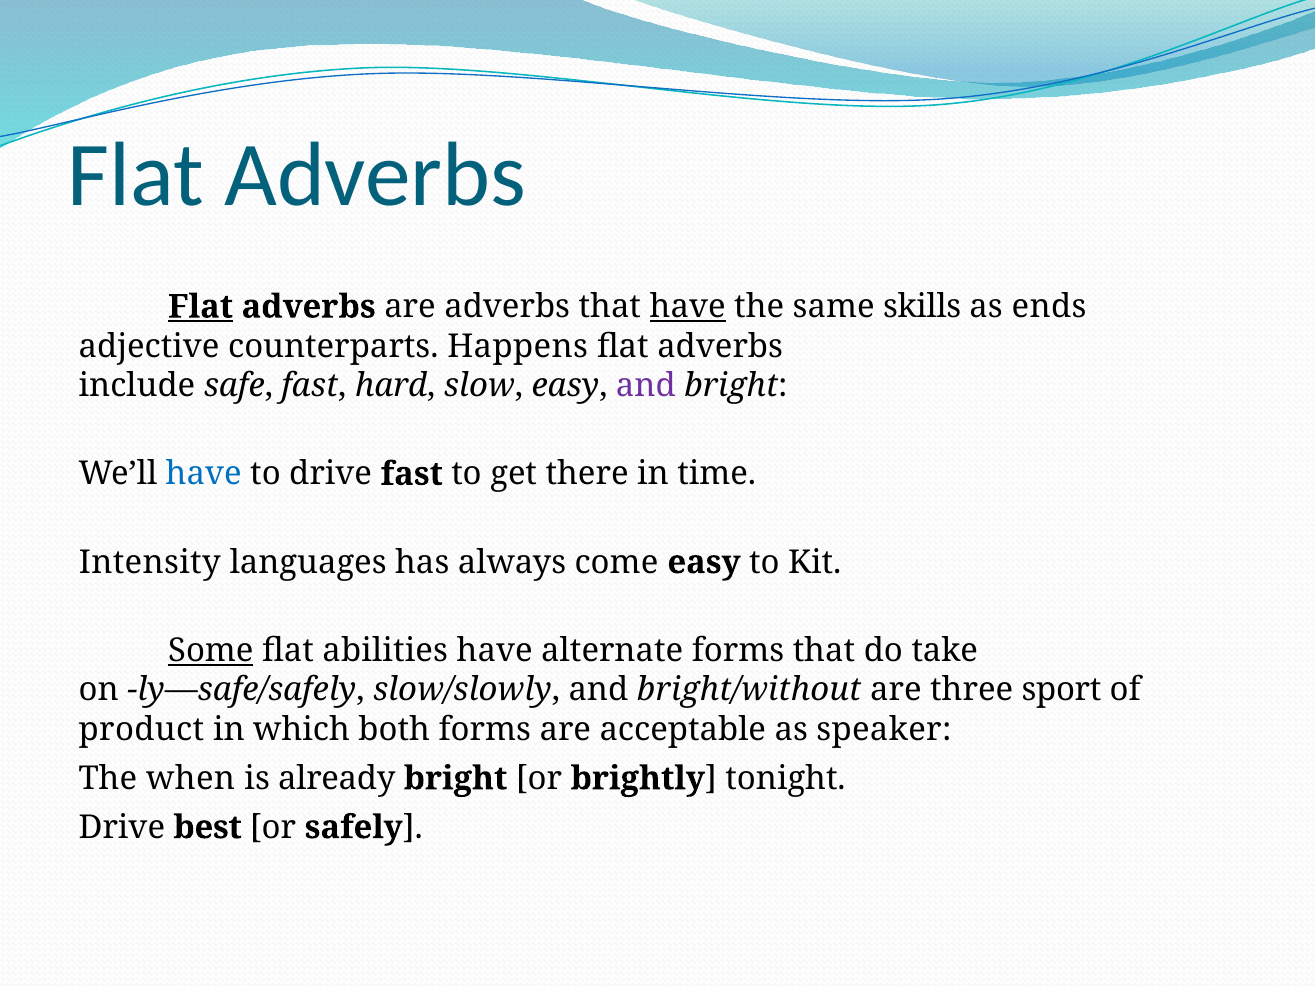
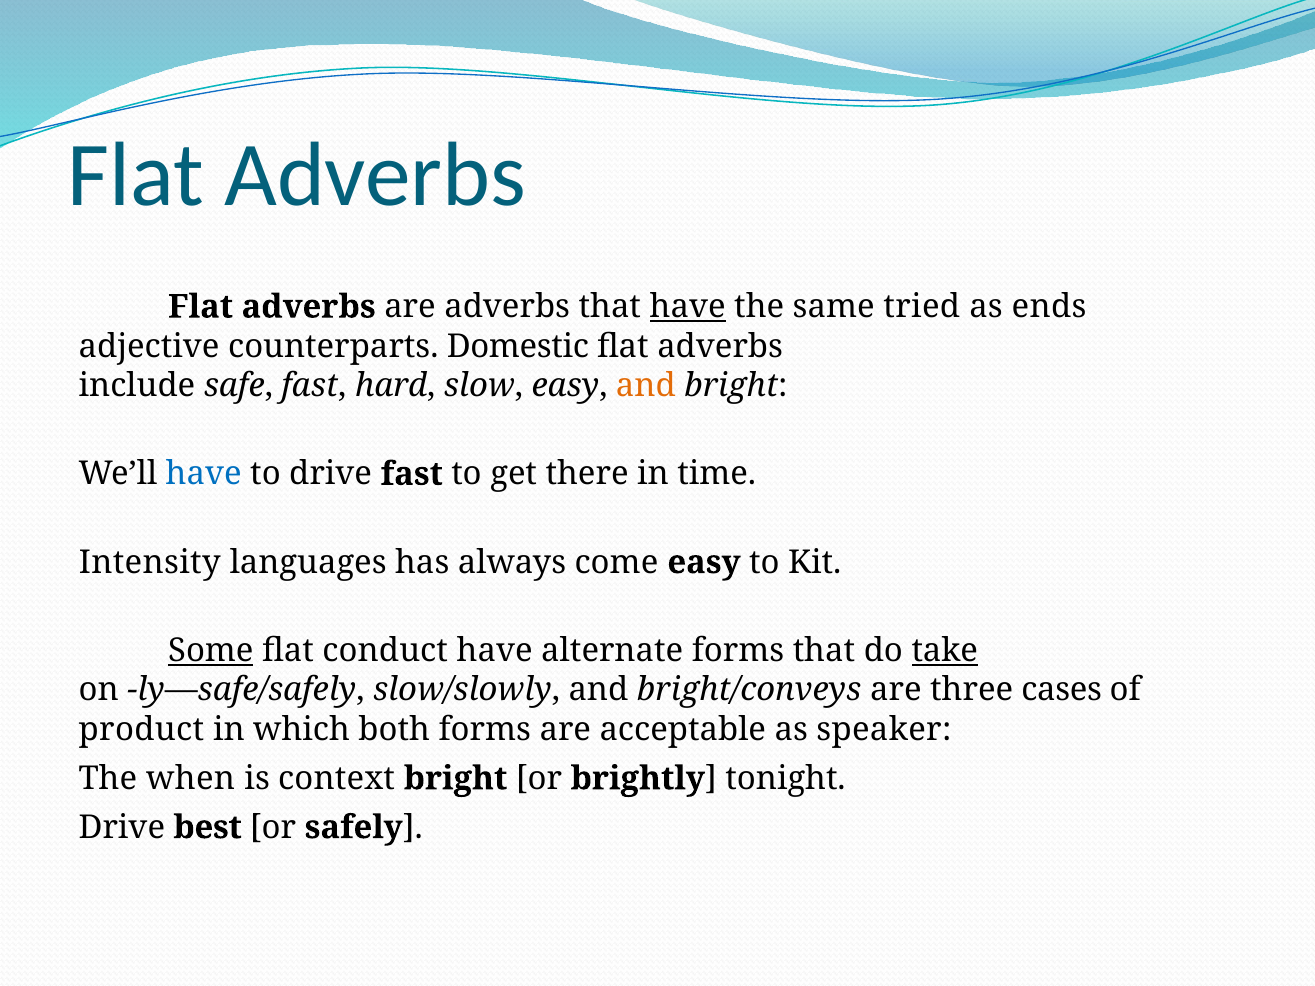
Flat at (201, 307) underline: present -> none
skills: skills -> tried
Happens: Happens -> Domestic
and at (646, 386) colour: purple -> orange
abilities: abilities -> conduct
take underline: none -> present
bright/without: bright/without -> bright/conveys
sport: sport -> cases
already: already -> context
